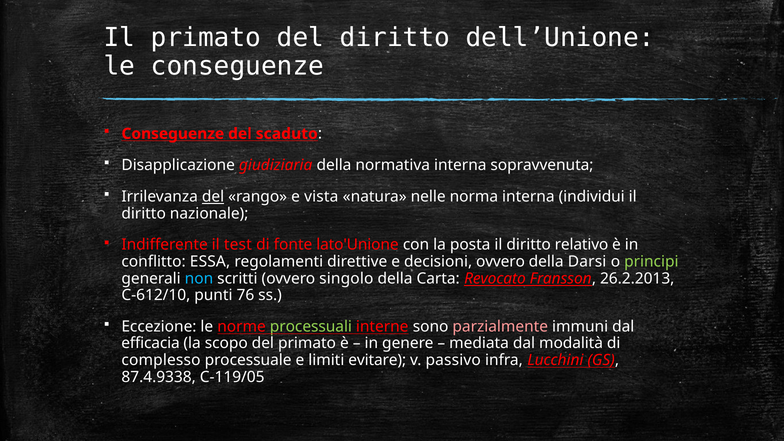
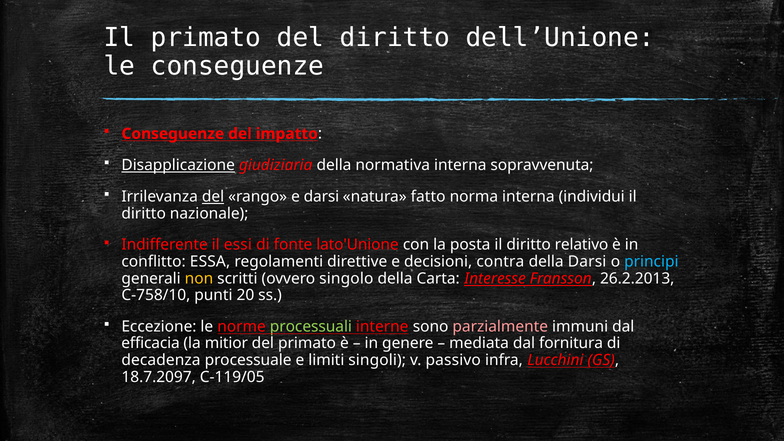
scaduto: scaduto -> impatto
Disapplicazione underline: none -> present
e vista: vista -> darsi
nelle: nelle -> fatto
test: test -> essi
decisioni ovvero: ovvero -> contra
principi colour: light green -> light blue
non colour: light blue -> yellow
Revocato: Revocato -> Interesse
C-612/10: C-612/10 -> C-758/10
76: 76 -> 20
scopo: scopo -> mitior
modalità: modalità -> fornitura
complesso: complesso -> decadenza
evitare: evitare -> singoli
87.4.9338: 87.4.9338 -> 18.7.2097
